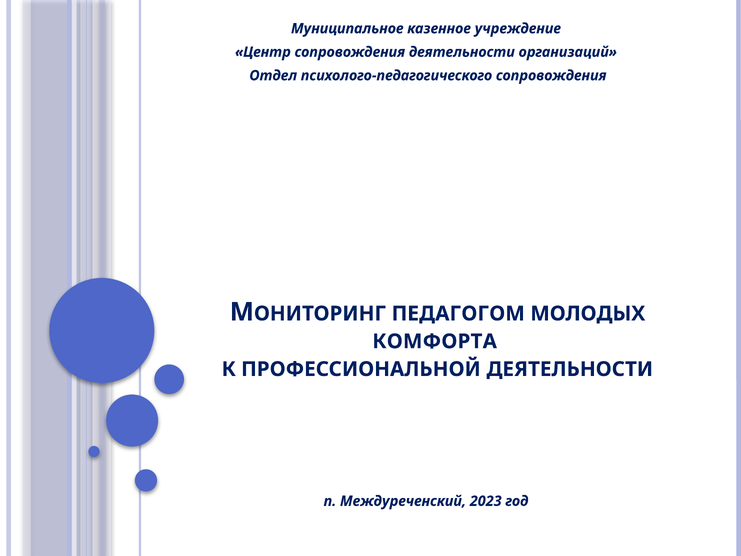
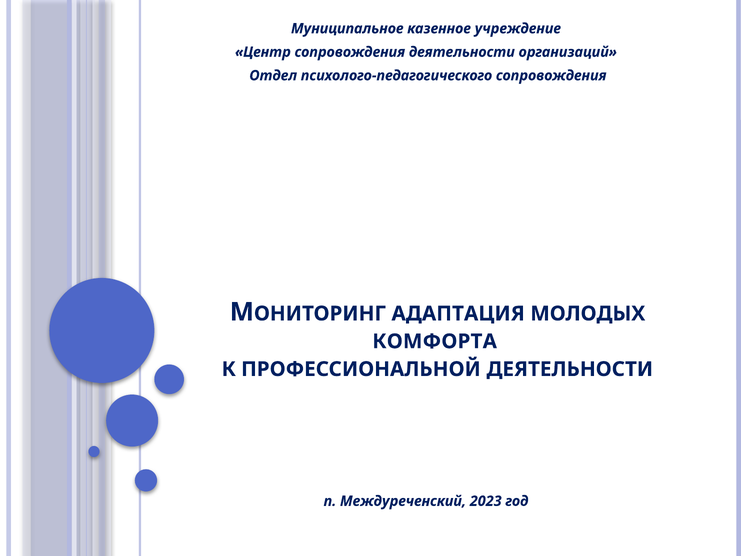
ПЕДАГОГОМ: ПЕДАГОГОМ -> АДАПТАЦИЯ
